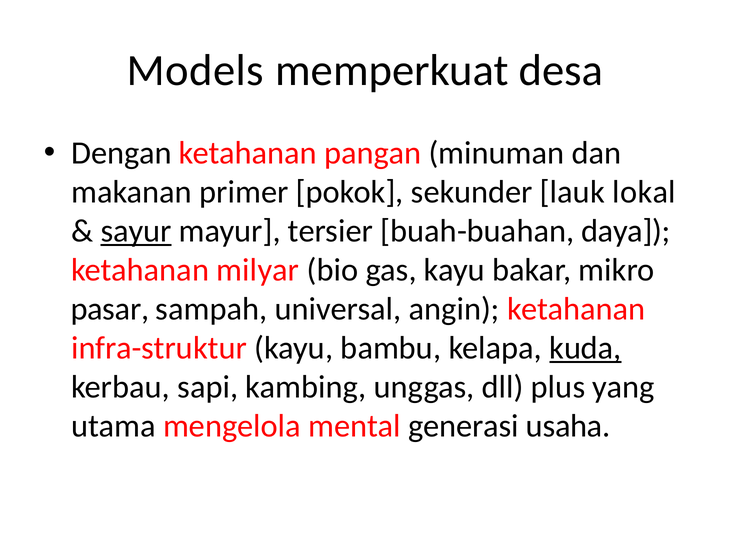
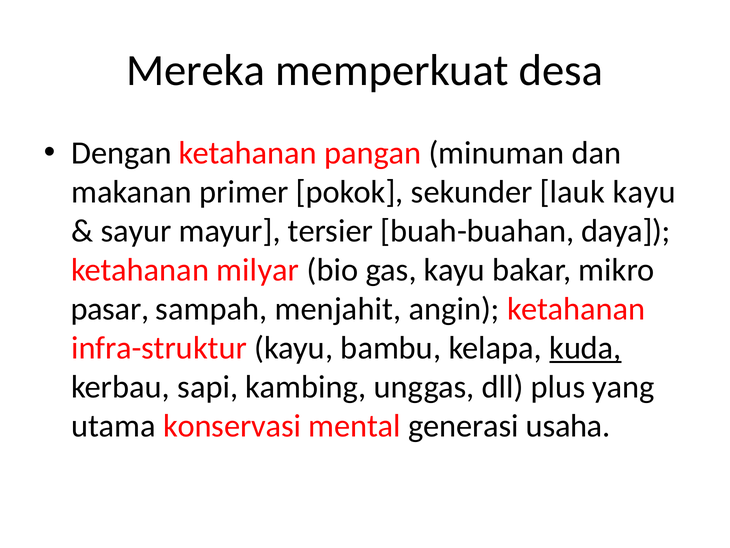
Models: Models -> Mereka
lauk lokal: lokal -> kayu
sayur underline: present -> none
universal: universal -> menjahit
mengelola: mengelola -> konservasi
